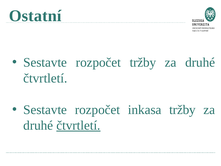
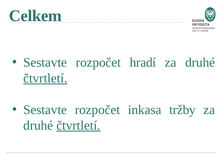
Ostatní: Ostatní -> Celkem
rozpočet tržby: tržby -> hradí
čtvrtletí at (45, 78) underline: none -> present
